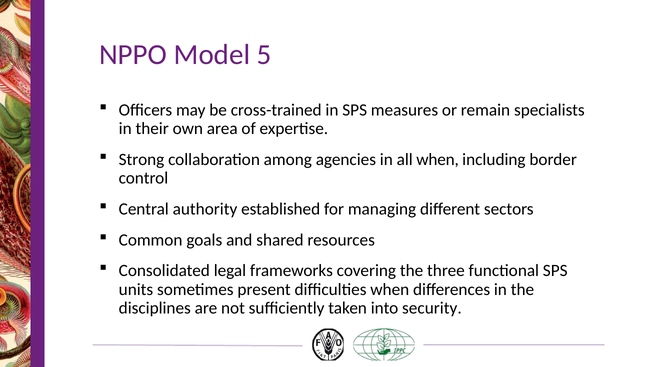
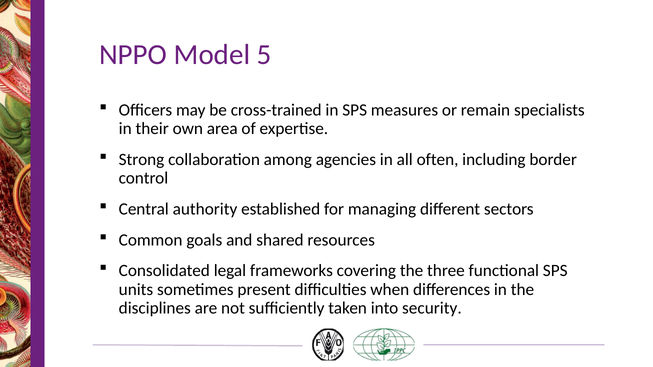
all when: when -> often
